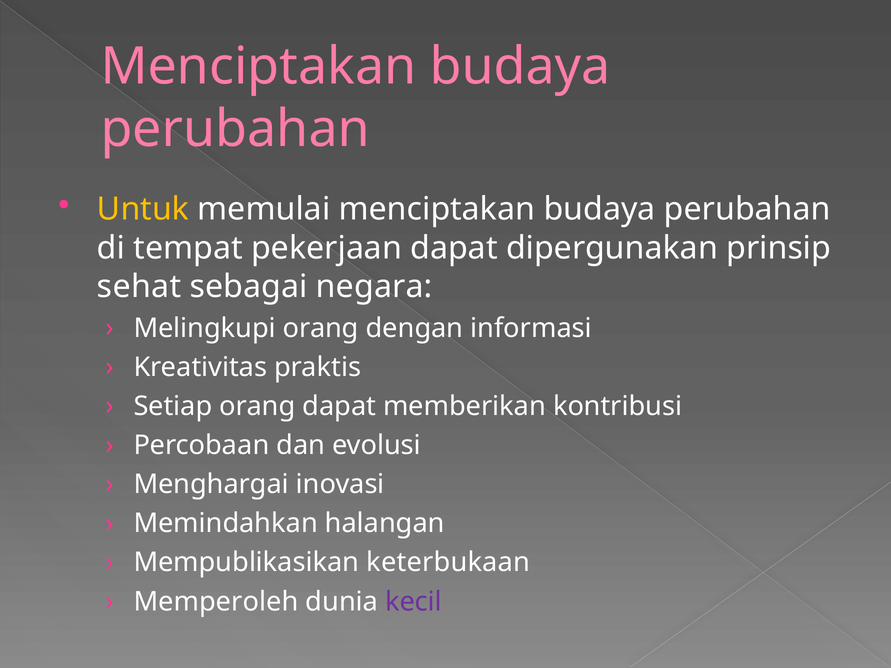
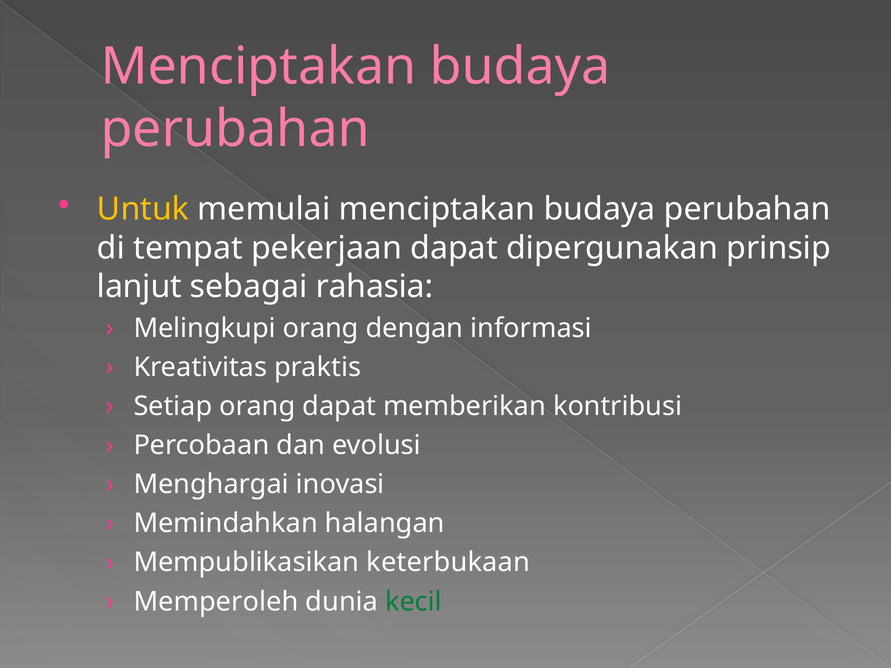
sehat: sehat -> lanjut
negara: negara -> rahasia
kecil colour: purple -> green
